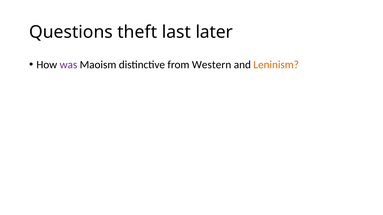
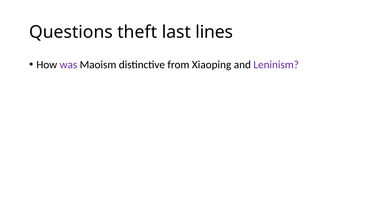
later: later -> lines
Western: Western -> Xiaoping
Leninism colour: orange -> purple
